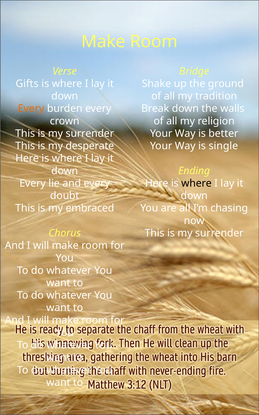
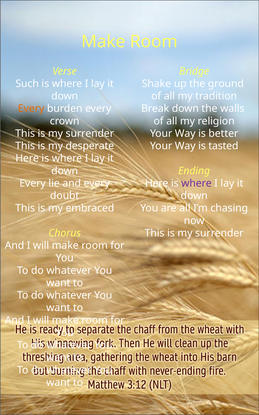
Gifts: Gifts -> Such
single: single -> tasted
where at (197, 183) colour: black -> purple
